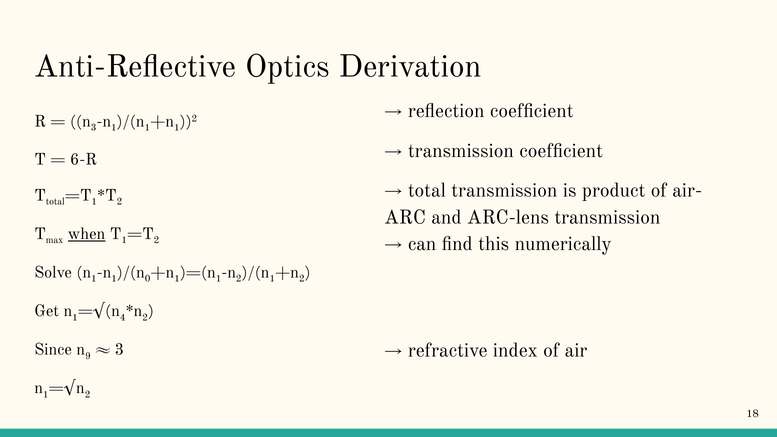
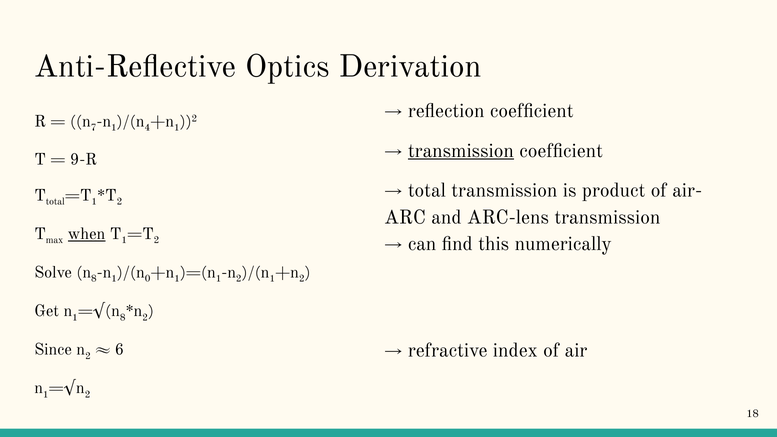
3 at (94, 128): 3 -> 7
1 at (147, 128): 1 -> 4
transmission at (461, 151) underline: none -> present
6-R: 6-R -> 9-R
1 at (94, 279): 1 -> 8
4 at (123, 317): 4 -> 8
9 at (88, 356): 9 -> 2
3 at (119, 350): 3 -> 6
